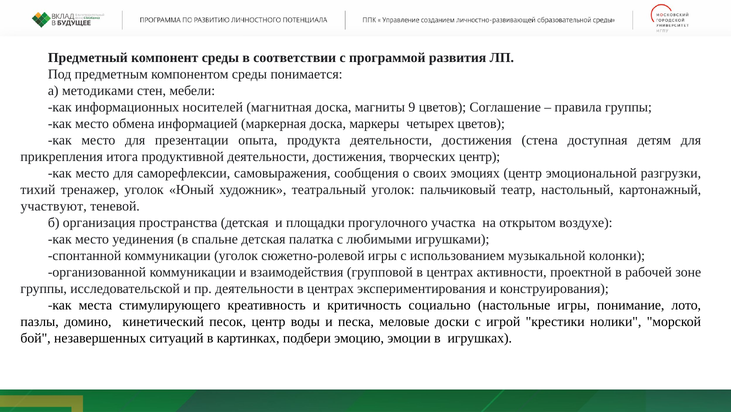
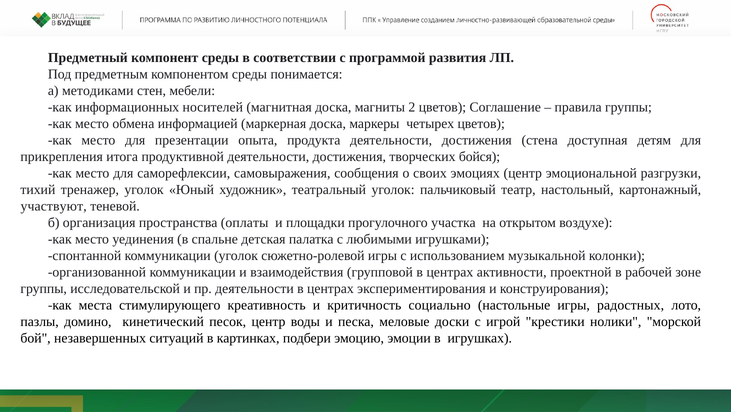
9: 9 -> 2
творческих центр: центр -> бойся
пространства детская: детская -> оплаты
понимание: понимание -> радостных
